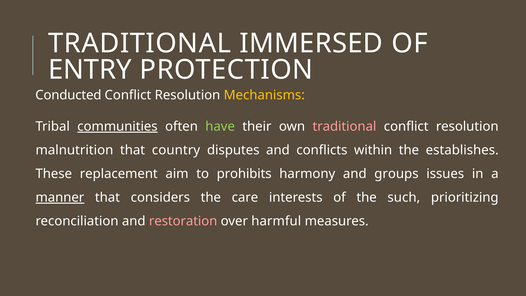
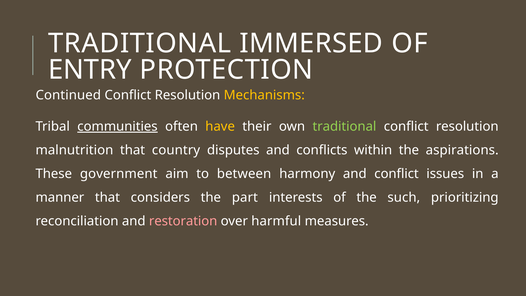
Conducted: Conducted -> Continued
have colour: light green -> yellow
traditional at (344, 126) colour: pink -> light green
establishes: establishes -> aspirations
replacement: replacement -> government
prohibits: prohibits -> between
and groups: groups -> conflict
manner underline: present -> none
care: care -> part
